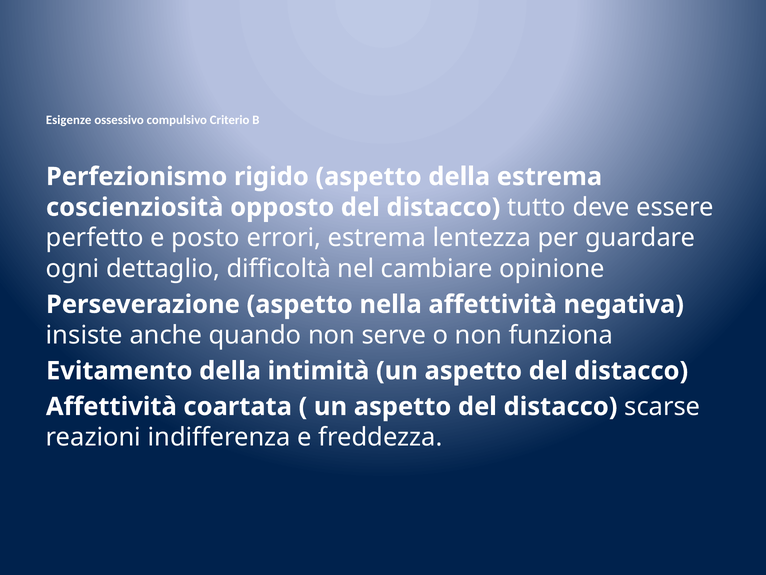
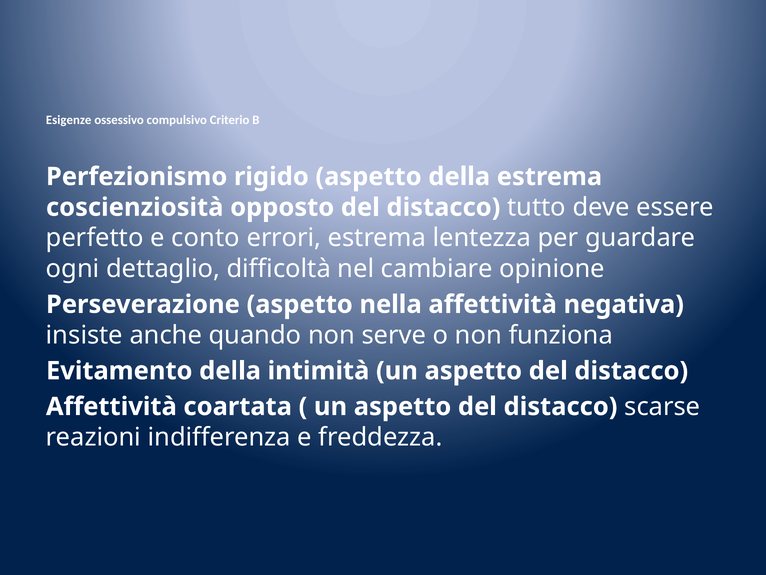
posto: posto -> conto
